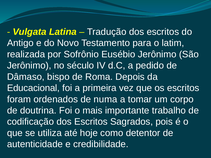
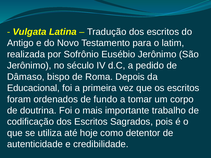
numa: numa -> fundo
